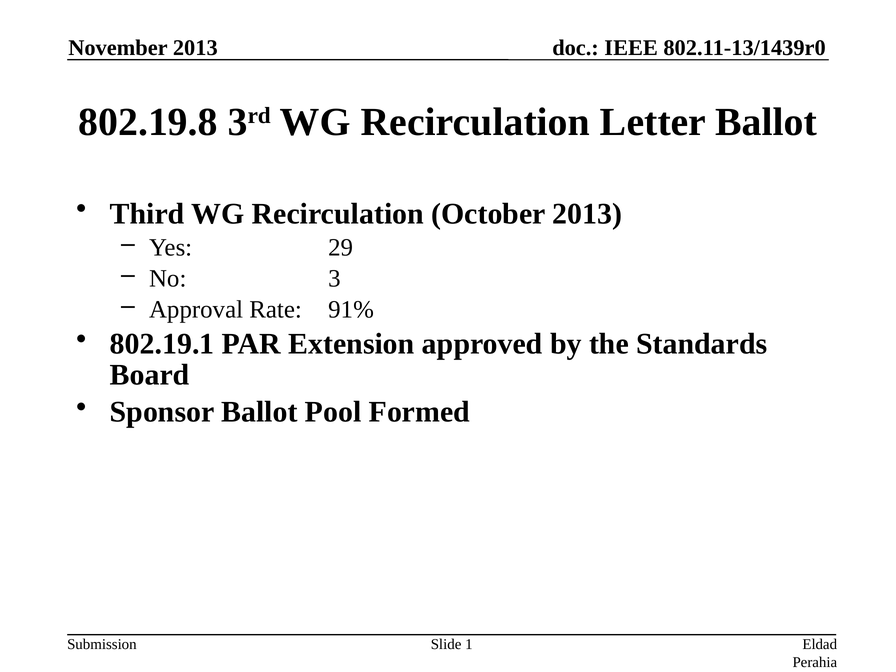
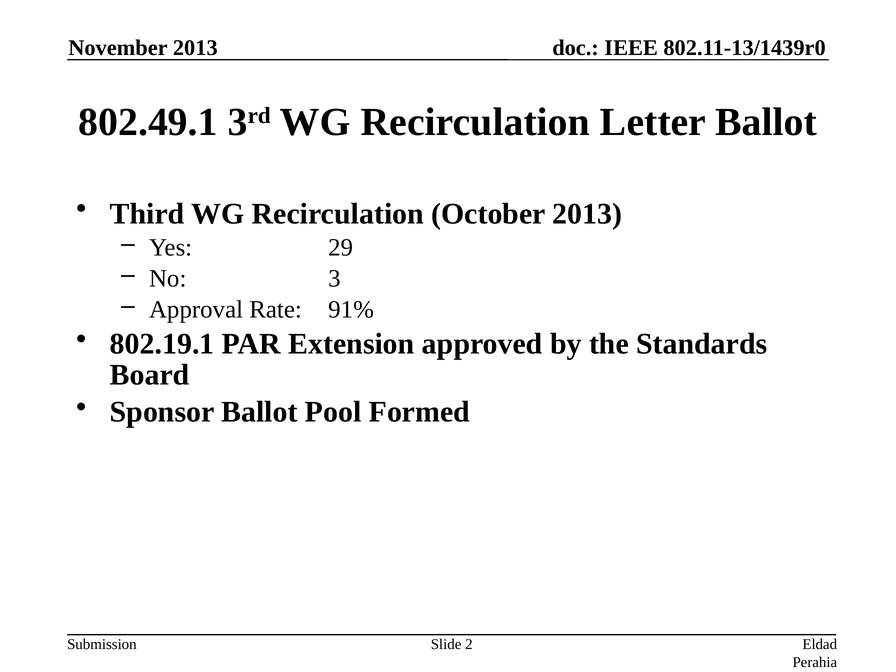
802.19.8: 802.19.8 -> 802.49.1
1: 1 -> 2
